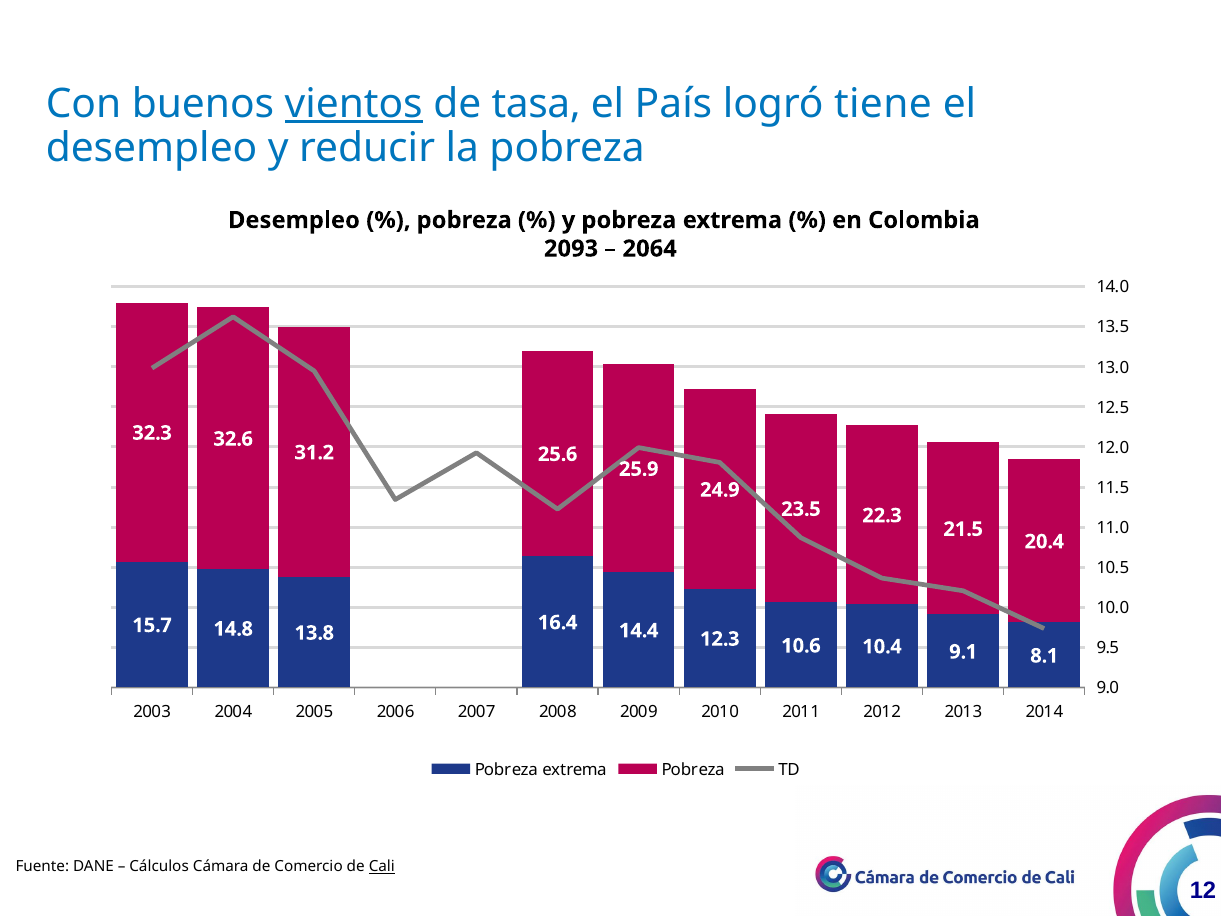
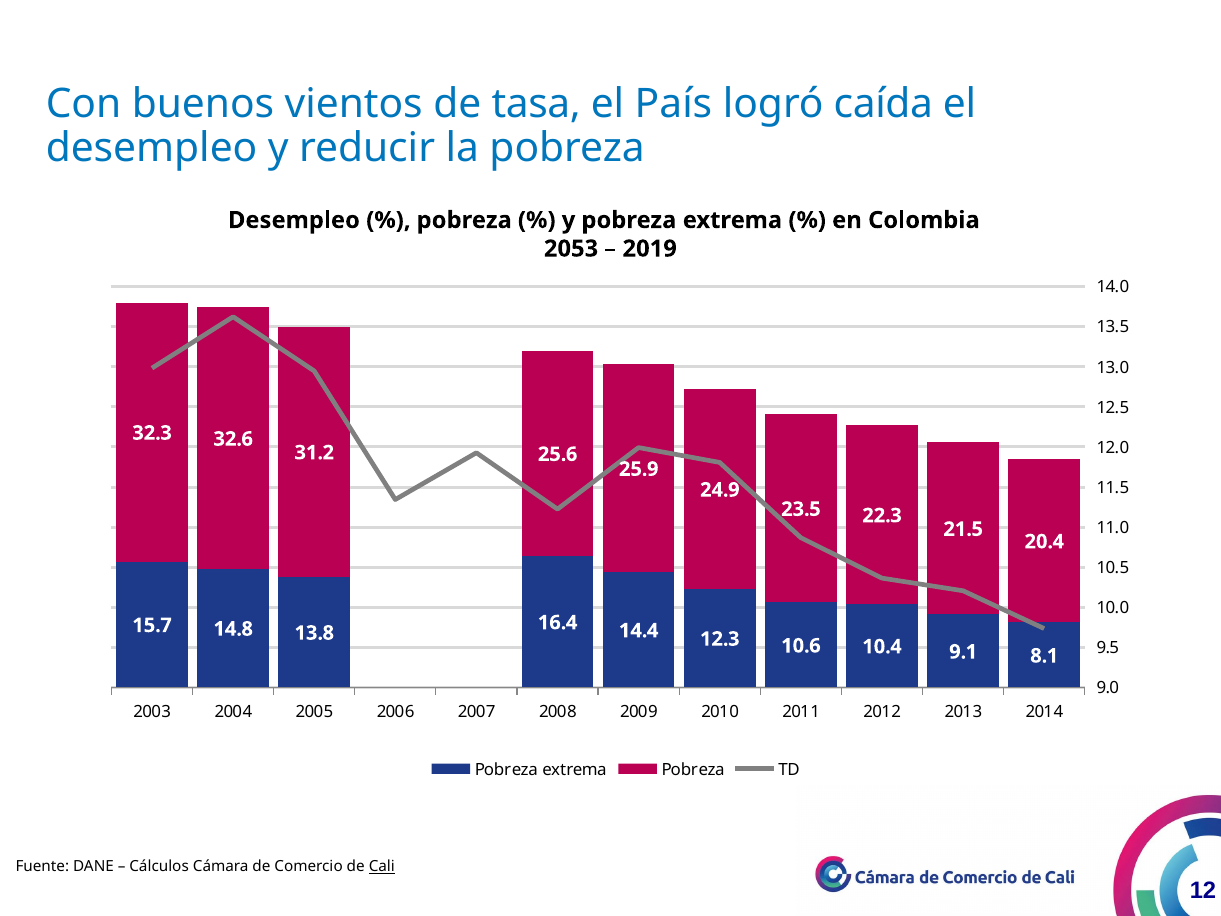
vientos underline: present -> none
tiene: tiene -> caída
2093: 2093 -> 2053
2064: 2064 -> 2019
